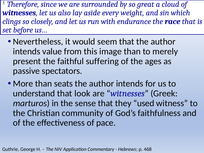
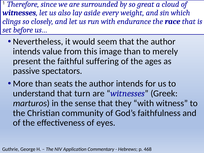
look: look -> turn
they used: used -> with
pace: pace -> eyes
